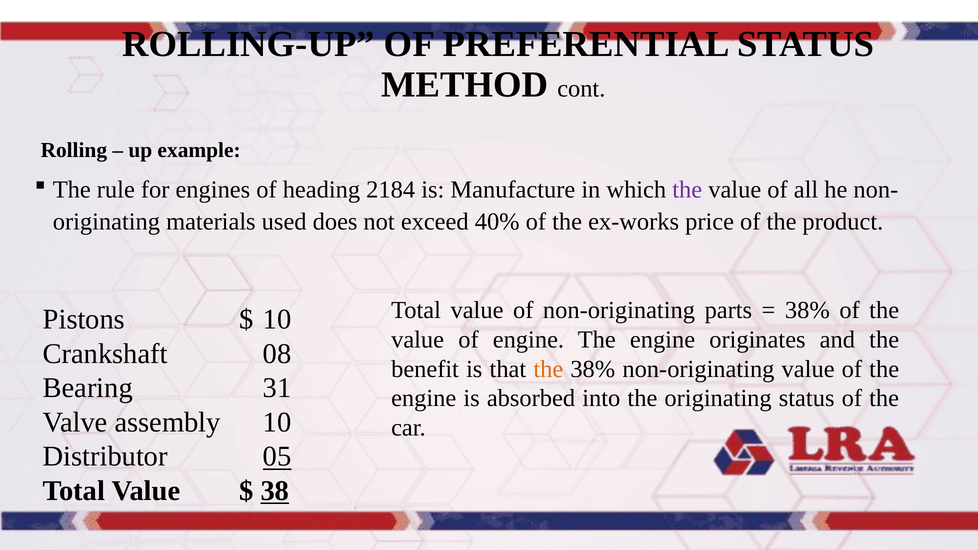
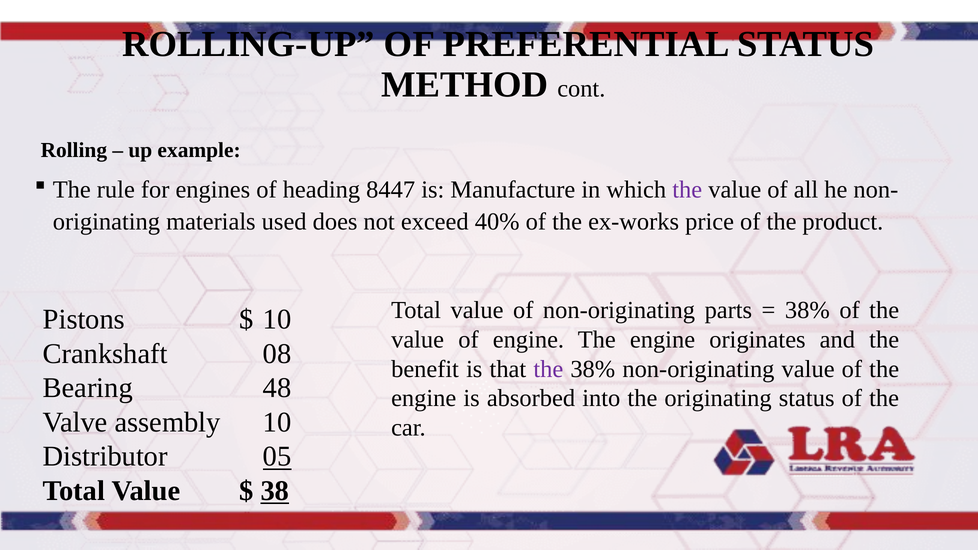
2184: 2184 -> 8447
the at (548, 369) colour: orange -> purple
31: 31 -> 48
